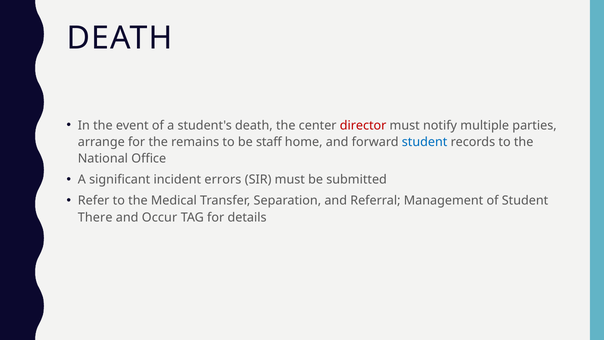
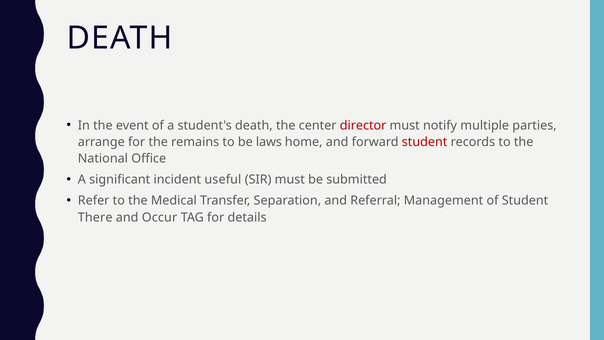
staff: staff -> laws
student at (425, 142) colour: blue -> red
errors: errors -> useful
